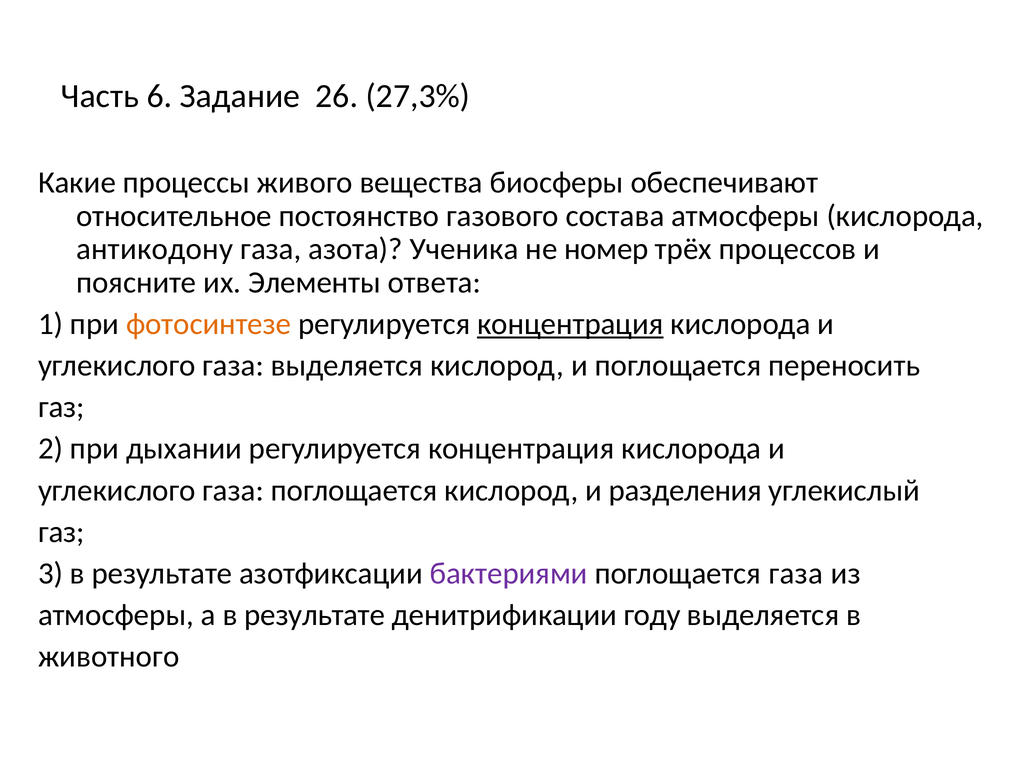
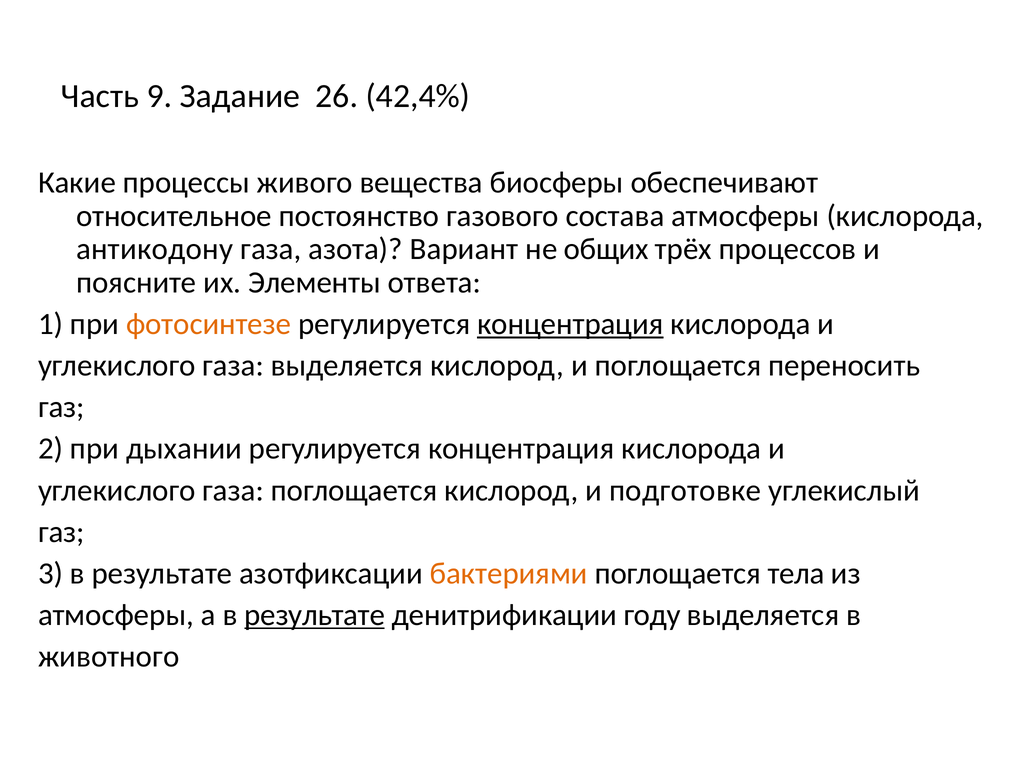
6: 6 -> 9
27,3%: 27,3% -> 42,4%
Ученика: Ученика -> Вариант
номер: номер -> общих
разделения: разделения -> подготовке
бактериями colour: purple -> orange
поглощается газа: газа -> тела
результате at (315, 615) underline: none -> present
